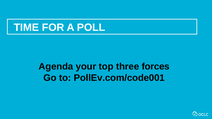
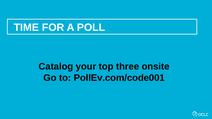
Agenda: Agenda -> Catalog
forces: forces -> onsite
